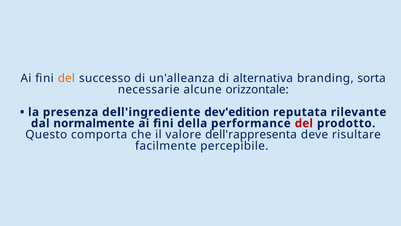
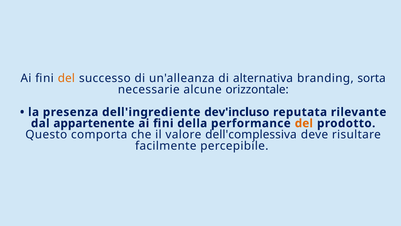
dev'edition: dev'edition -> dev'incluso
normalmente: normalmente -> appartenente
del at (304, 123) colour: red -> orange
dell'rappresenta: dell'rappresenta -> dell'complessiva
